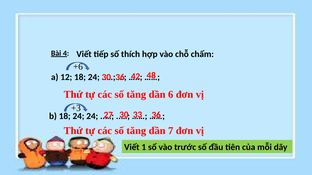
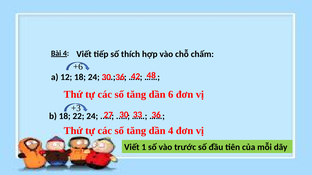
b 18 24: 24 -> 22
dần 7: 7 -> 4
